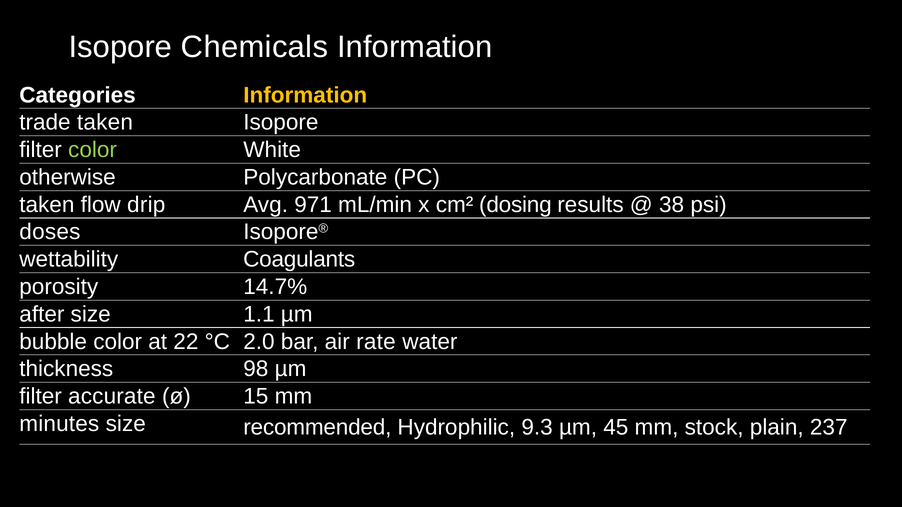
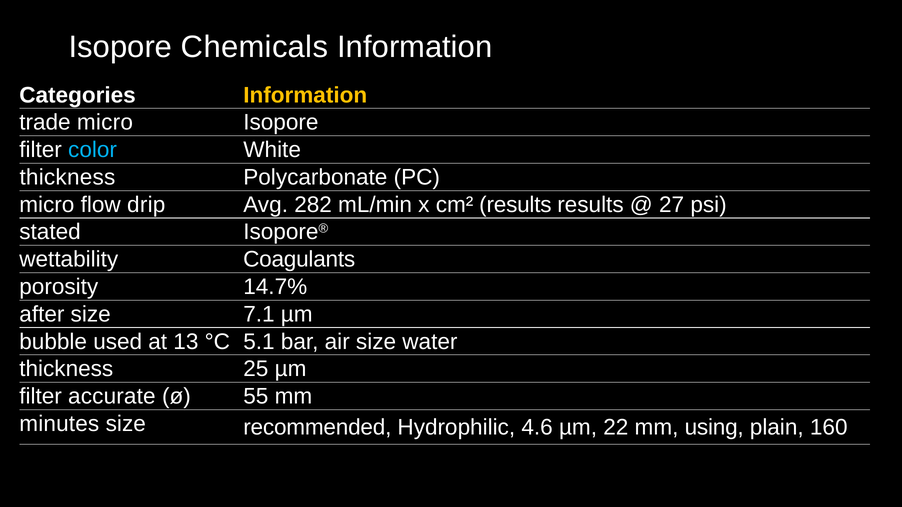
trade taken: taken -> micro
color at (93, 150) colour: light green -> light blue
otherwise at (68, 177): otherwise -> thickness
taken at (47, 205): taken -> micro
971: 971 -> 282
cm² dosing: dosing -> results
38: 38 -> 27
doses: doses -> stated
1.1: 1.1 -> 7.1
bubble color: color -> used
22: 22 -> 13
2.0: 2.0 -> 5.1
air rate: rate -> size
98: 98 -> 25
15: 15 -> 55
9.3: 9.3 -> 4.6
45: 45 -> 22
stock: stock -> using
237: 237 -> 160
